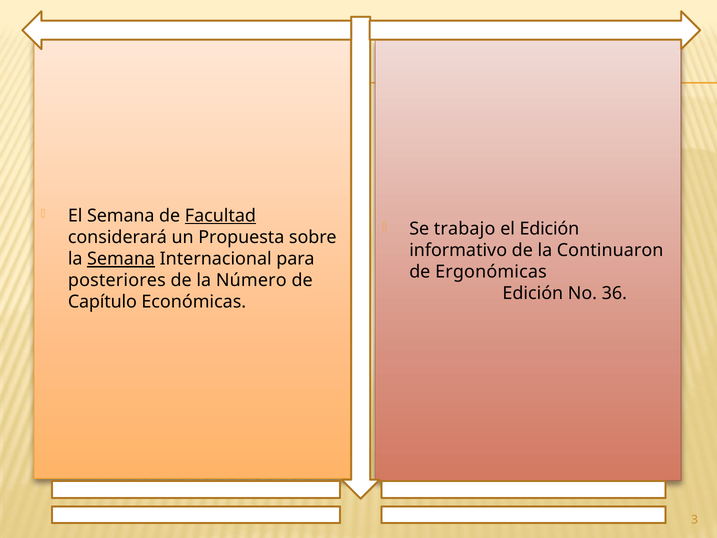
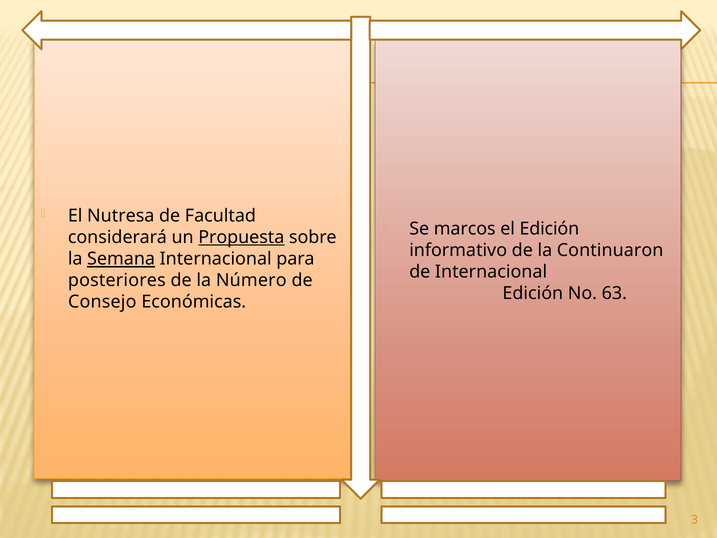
El Semana: Semana -> Nutresa
Facultad underline: present -> none
trabajo: trabajo -> marcos
Propuesta underline: none -> present
de Ergonómicas: Ergonómicas -> Internacional
36: 36 -> 63
Capítulo: Capítulo -> Consejo
